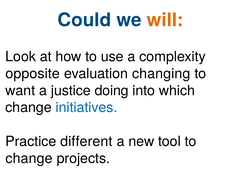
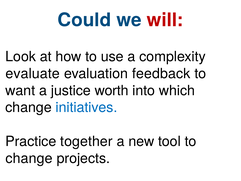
will colour: orange -> red
opposite: opposite -> evaluate
changing: changing -> feedback
doing: doing -> worth
different: different -> together
